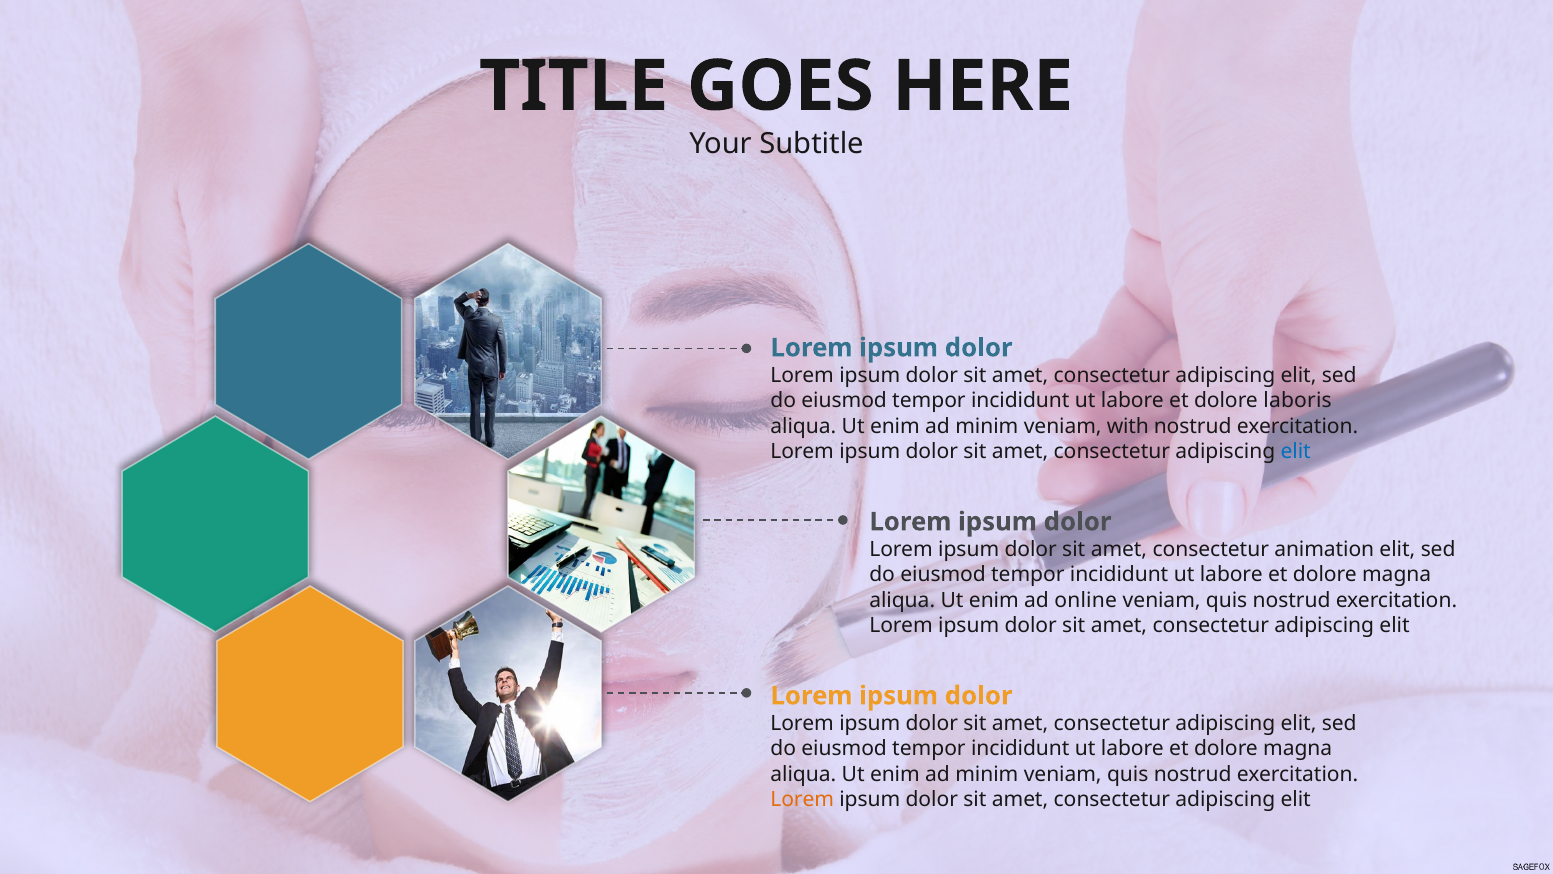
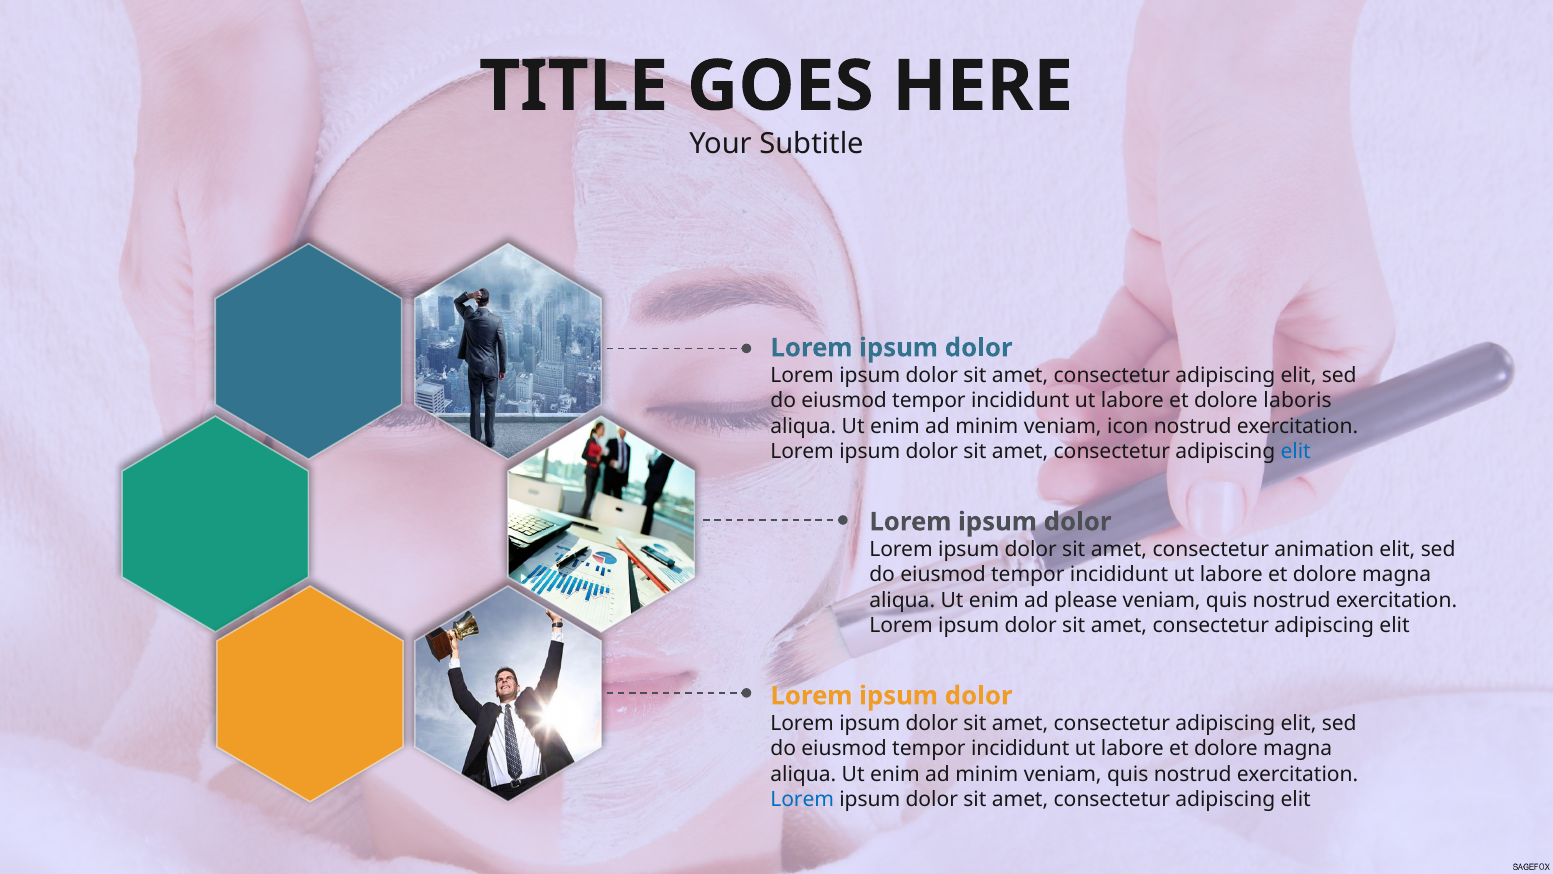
with: with -> icon
online: online -> please
Lorem at (802, 799) colour: orange -> blue
